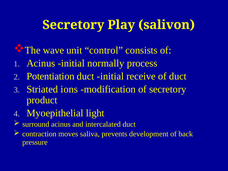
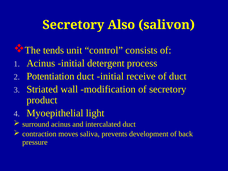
Play: Play -> Also
wave: wave -> tends
normally: normally -> detergent
ions: ions -> wall
